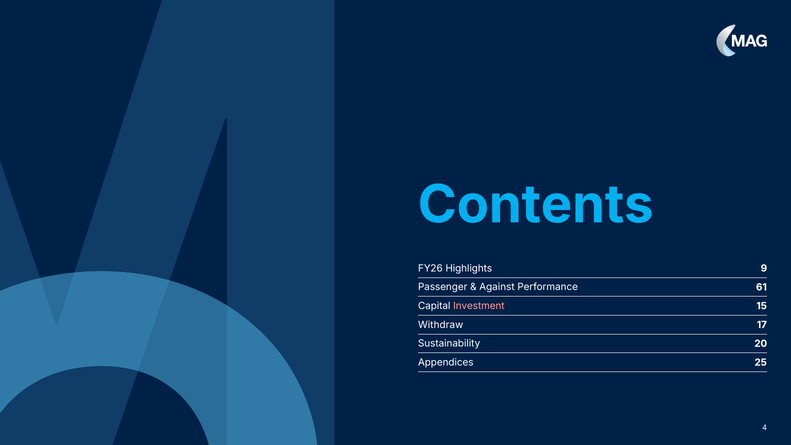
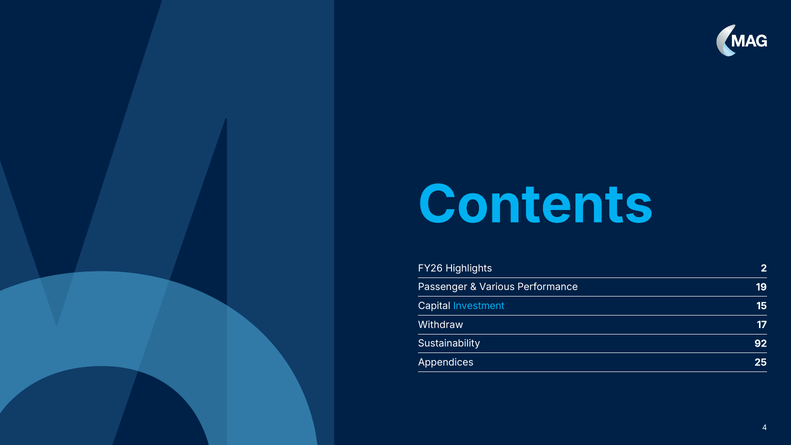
9: 9 -> 2
Against: Against -> Various
61: 61 -> 19
Investment colour: pink -> light blue
20: 20 -> 92
